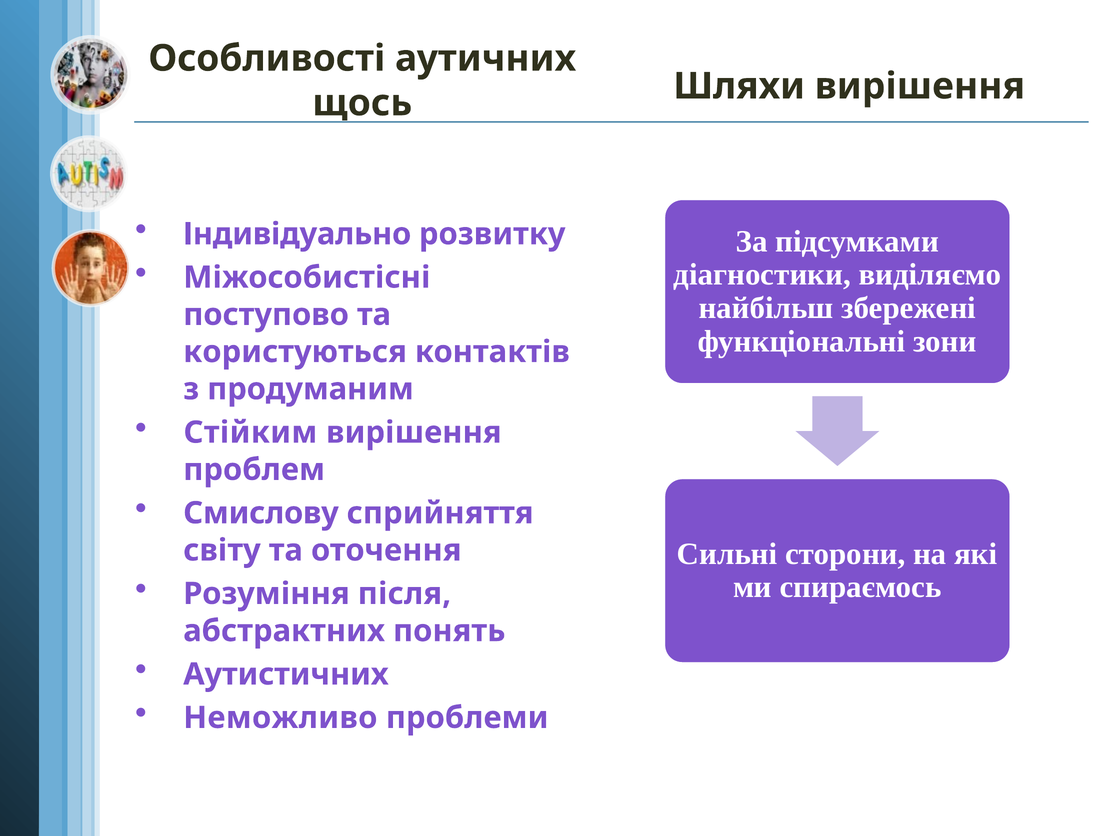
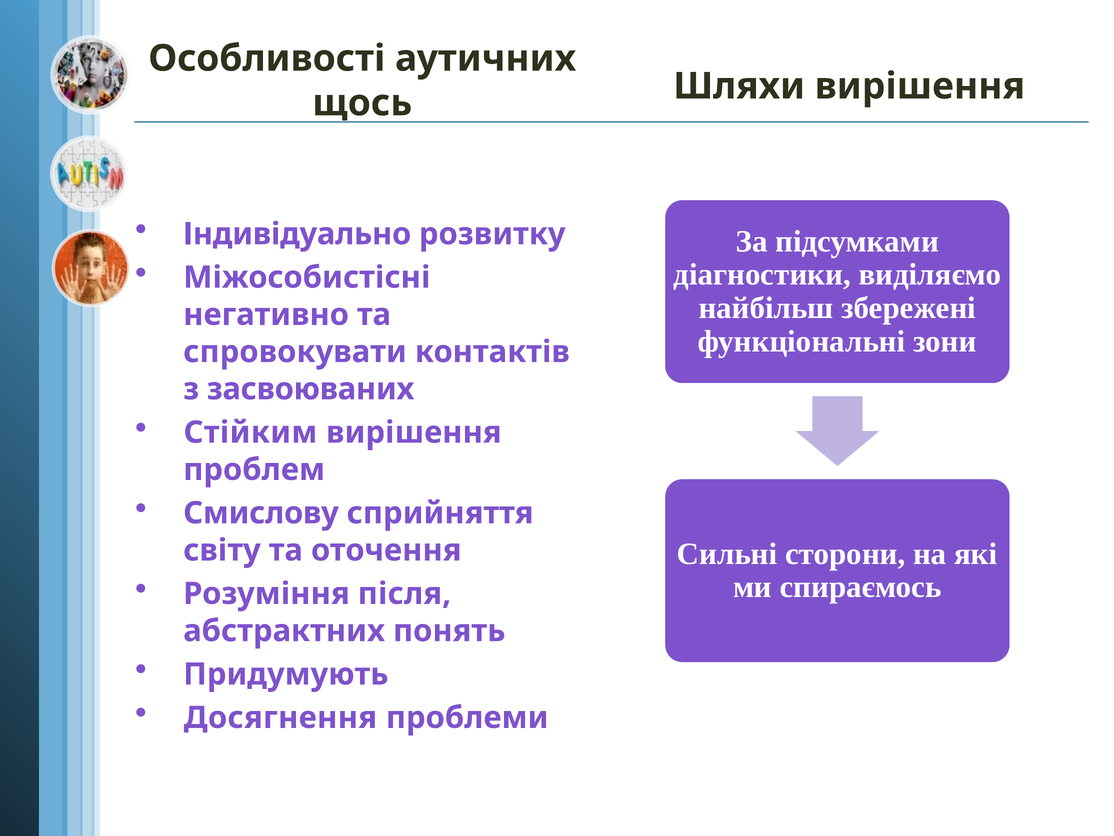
поступово: поступово -> негативно
користуються: користуються -> спровокувати
продуманим: продуманим -> засвоюваних
Аутистичних: Аутистичних -> Придумують
Неможливо: Неможливо -> Досягнення
